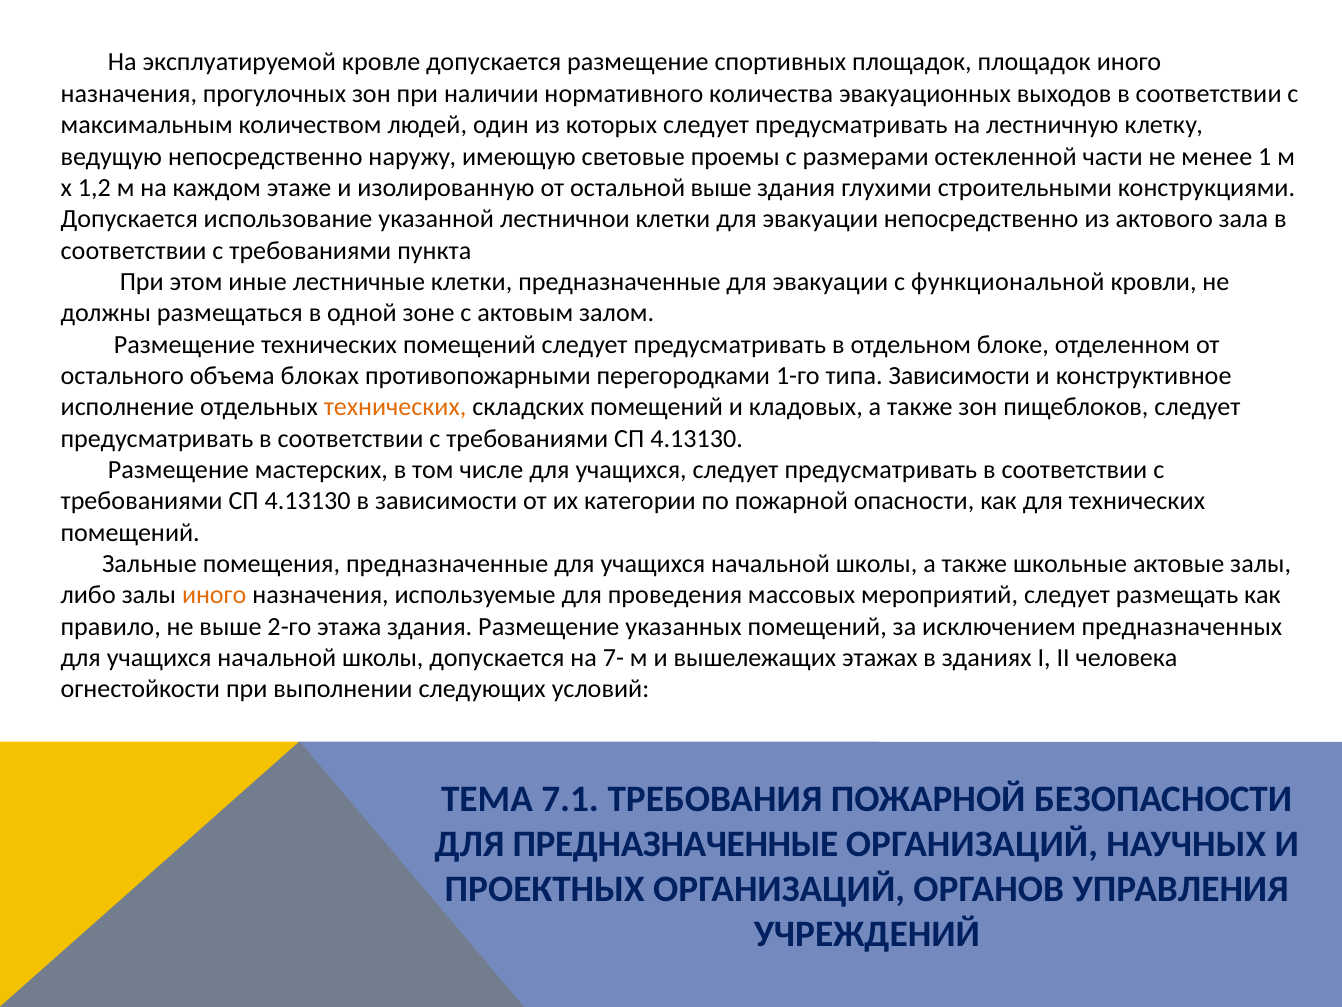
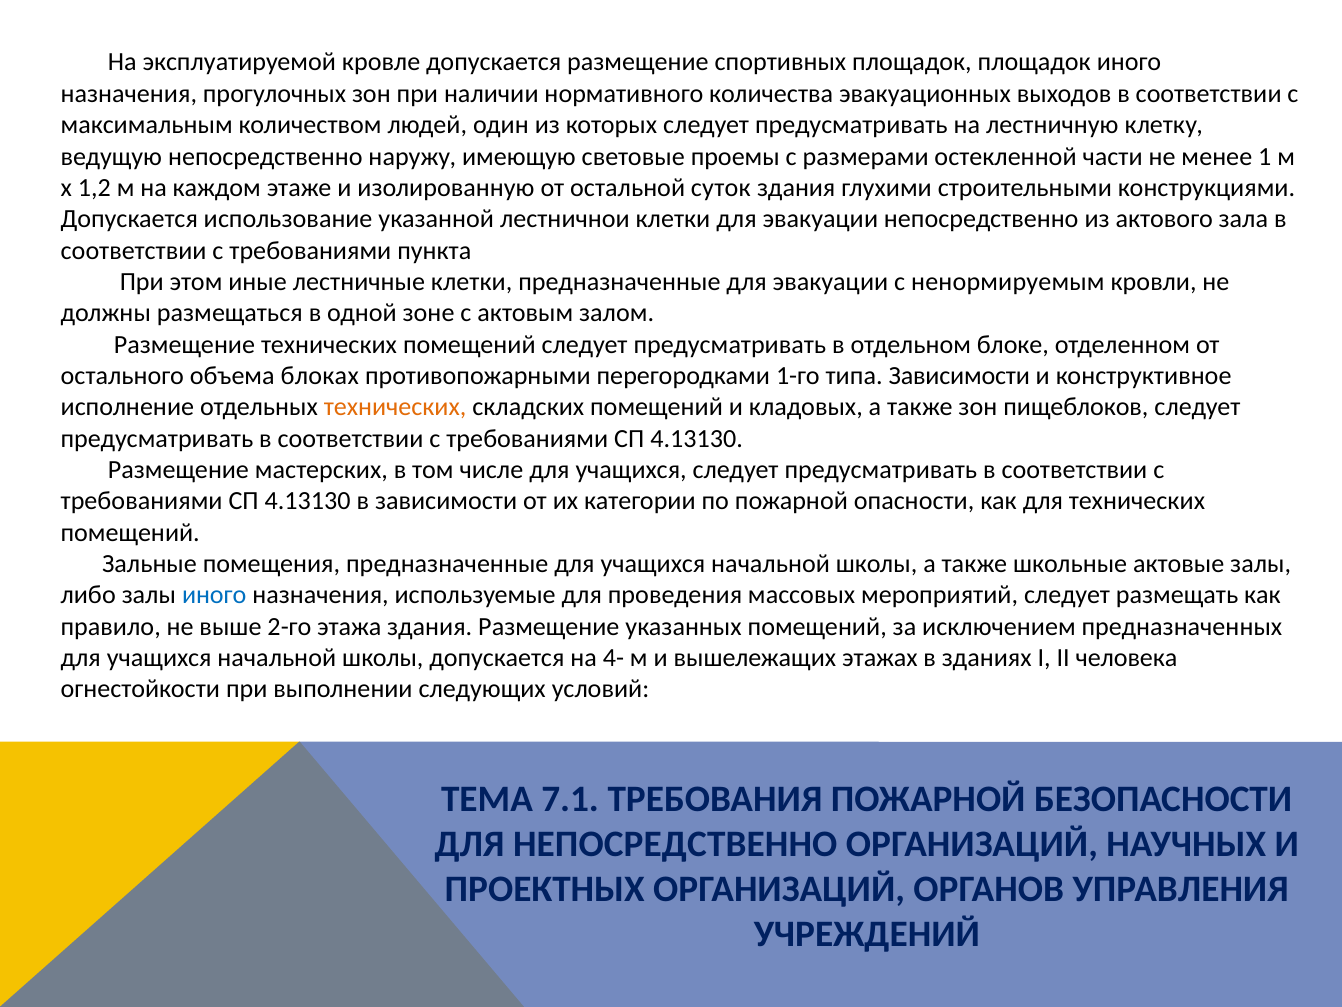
остальной выше: выше -> суток
функциональной: функциональной -> ненормируемым
иного at (214, 595) colour: orange -> blue
7-: 7- -> 4-
ДЛЯ ПРЕДНАЗНАЧЕННЫЕ: ПРЕДНАЗНАЧЕННЫЕ -> НЕПОСРЕДСТВЕННО
